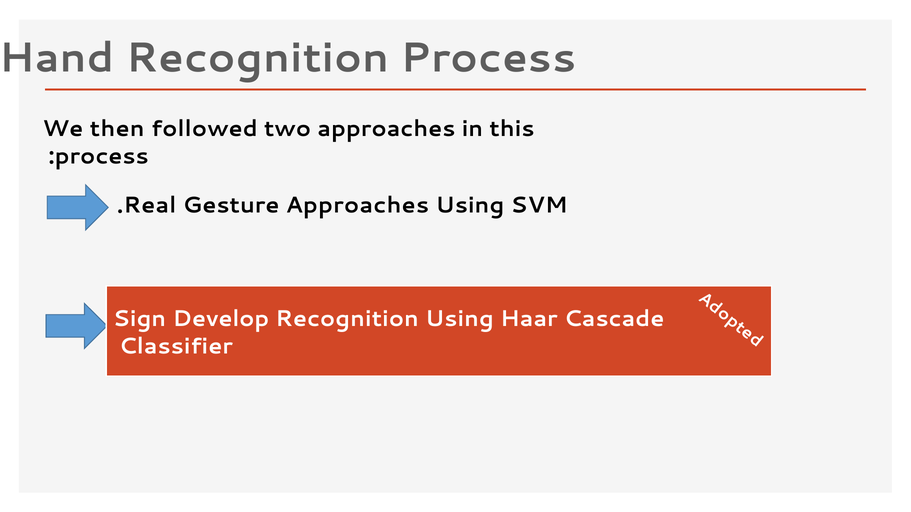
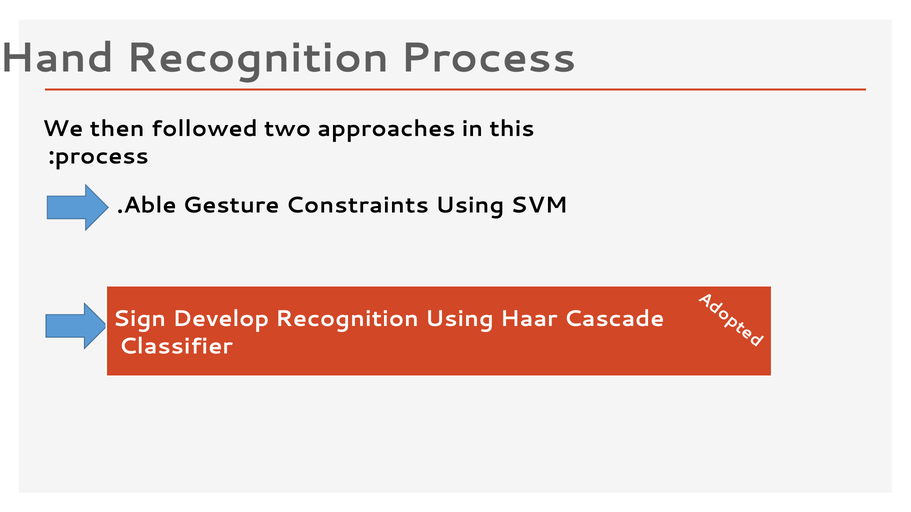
Real: Real -> Able
Gesture Approaches: Approaches -> Constraints
